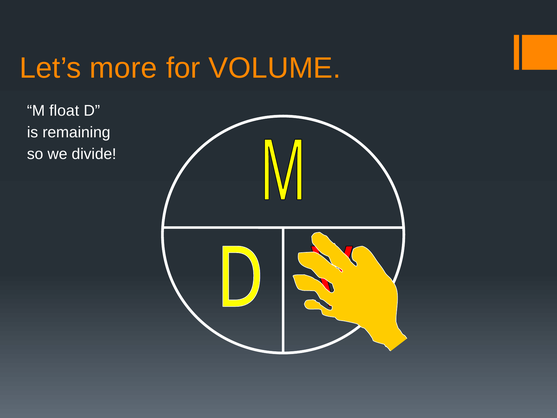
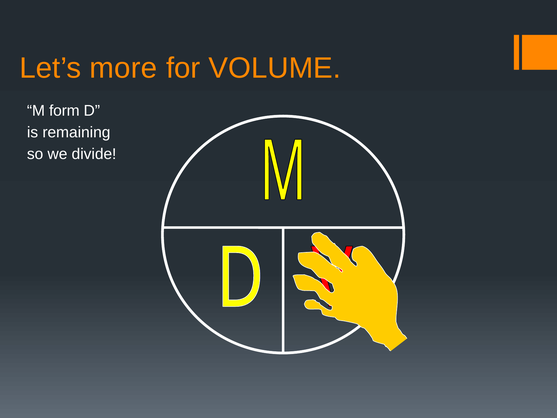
float: float -> form
